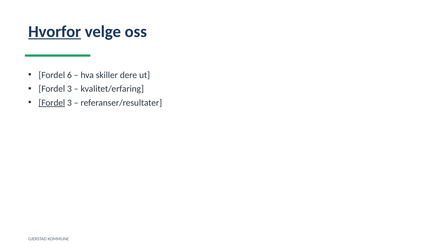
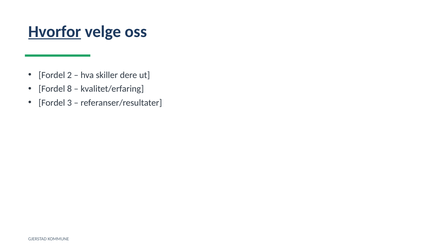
6: 6 -> 2
3 at (69, 89): 3 -> 8
Fordel at (52, 103) underline: present -> none
